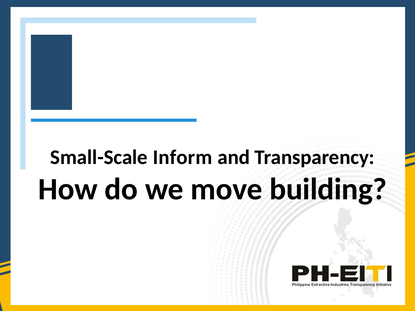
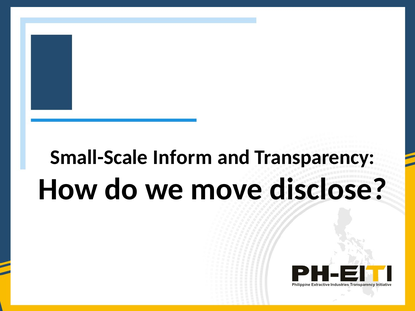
building: building -> disclose
